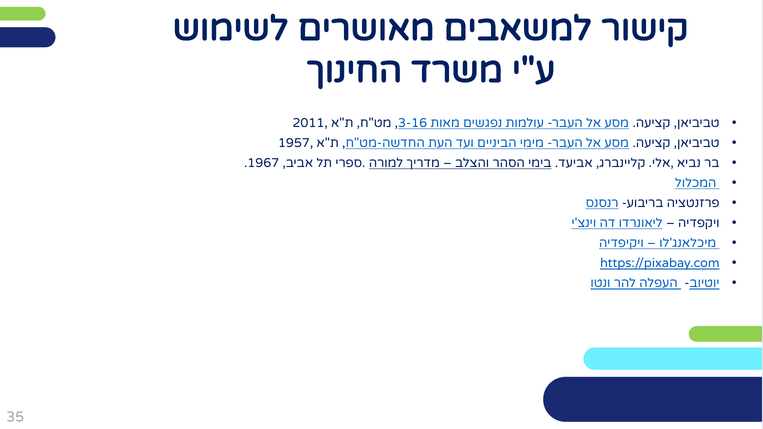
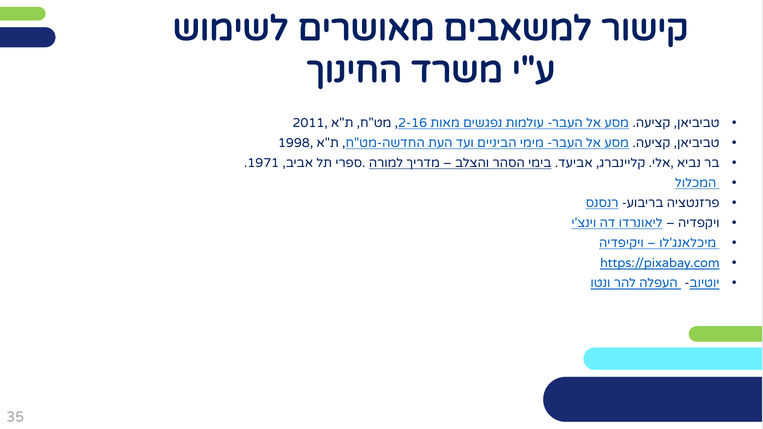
3-16: 3-16 -> 2-16
1957: 1957 -> 1998
1967: 1967 -> 1971
